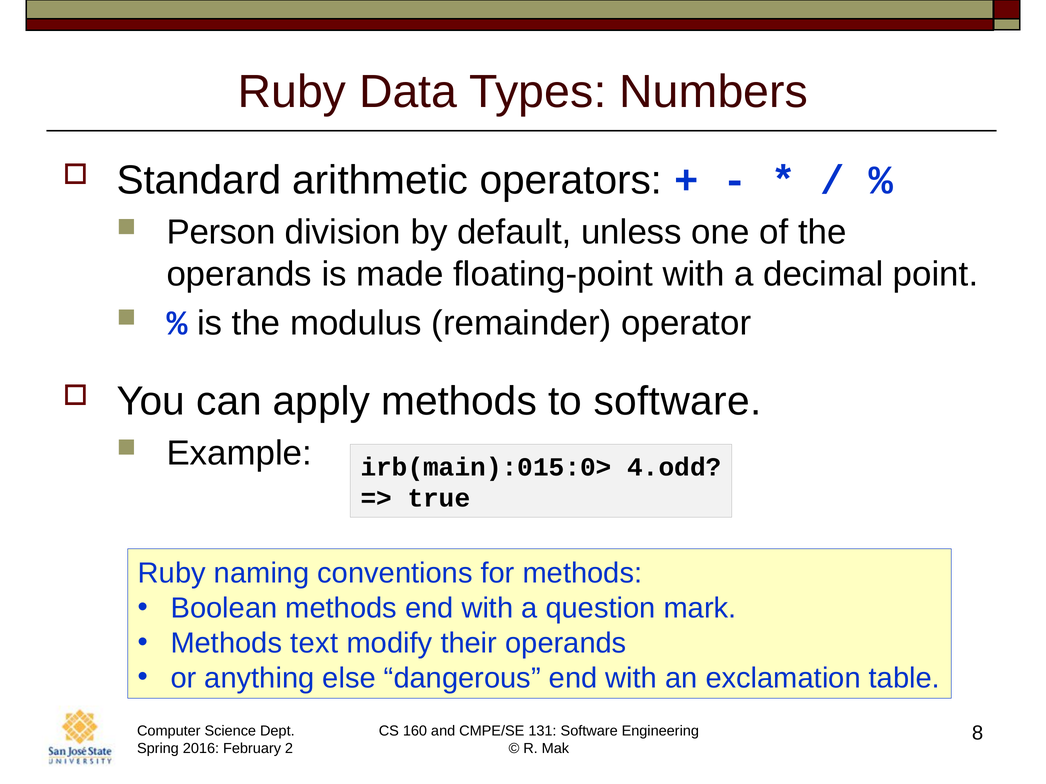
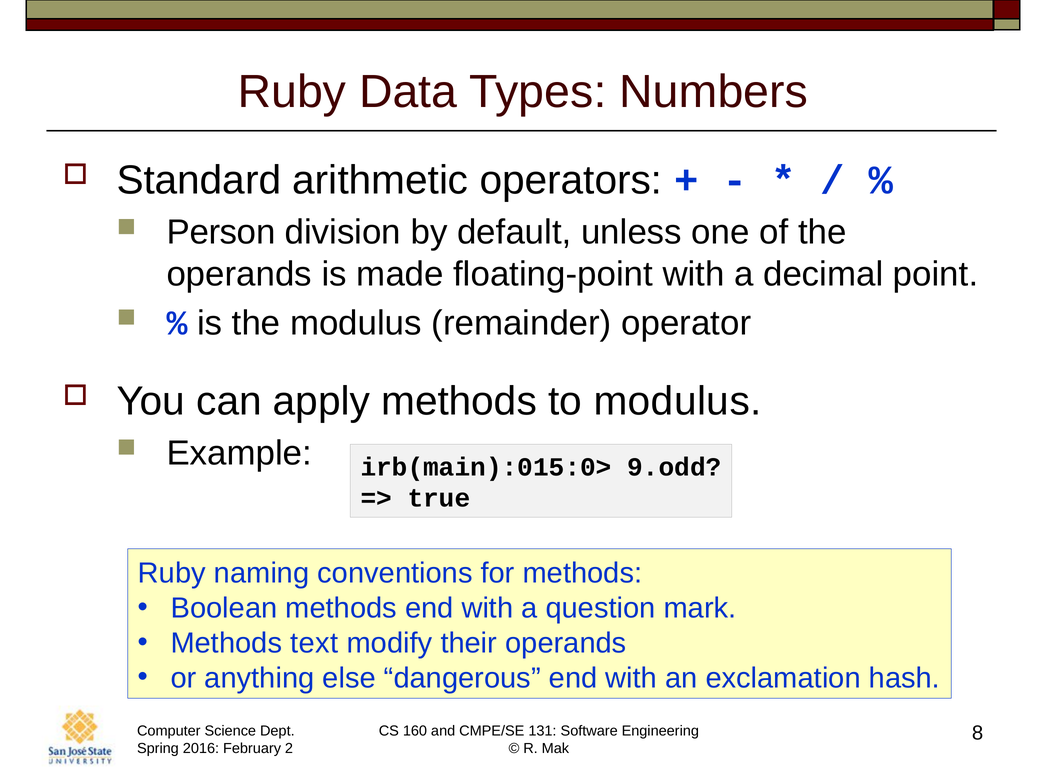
to software: software -> modulus
4.odd: 4.odd -> 9.odd
table: table -> hash
